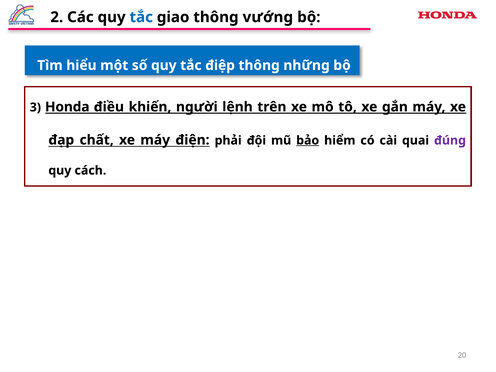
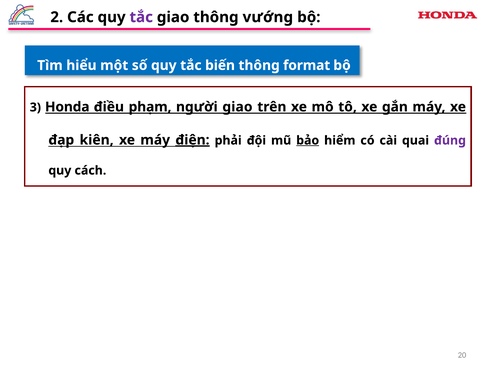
tắc at (141, 17) colour: blue -> purple
điệp: điệp -> biến
những: những -> format
khiến: khiến -> phạm
người lệnh: lệnh -> giao
chất: chất -> kiên
điện underline: none -> present
